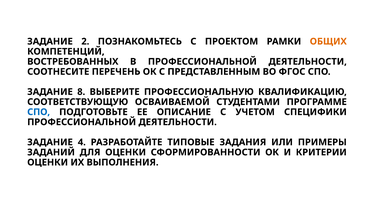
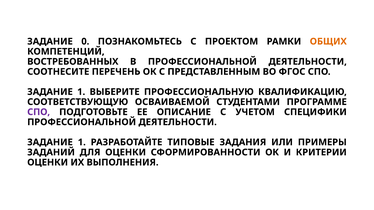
2: 2 -> 0
8 at (81, 92): 8 -> 1
СПО at (39, 112) colour: blue -> purple
4 at (82, 142): 4 -> 1
